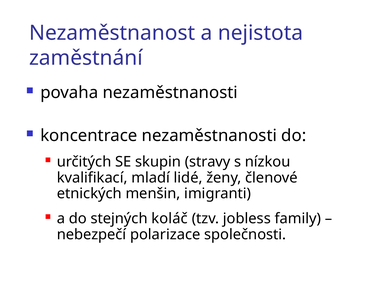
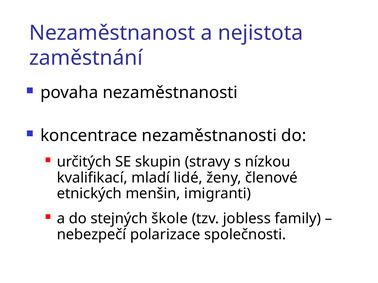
koláč: koláč -> škole
